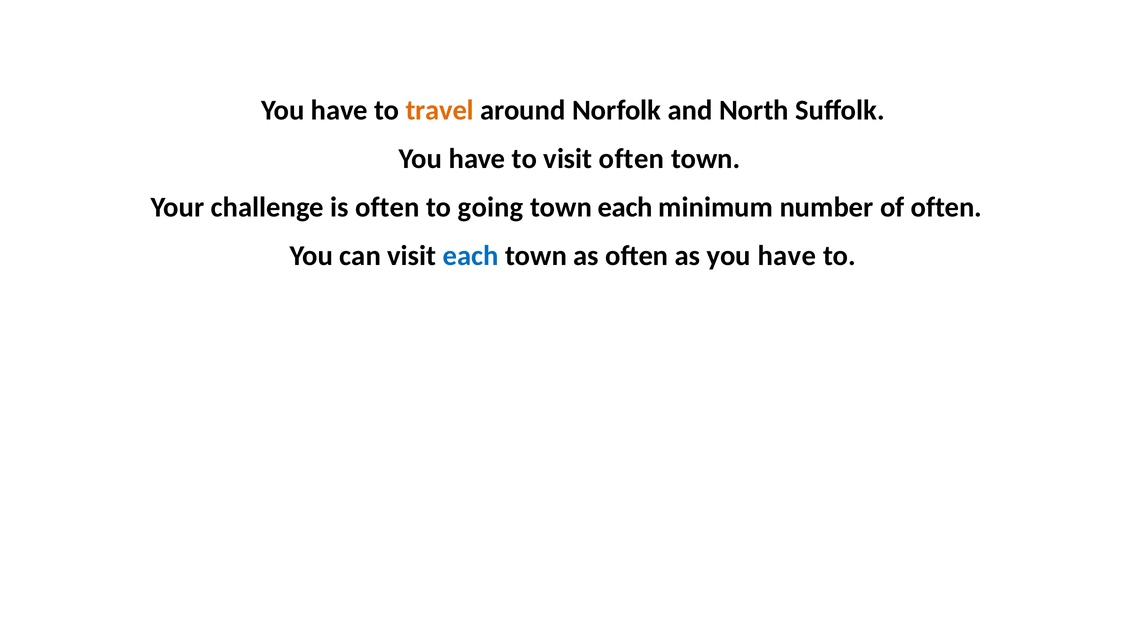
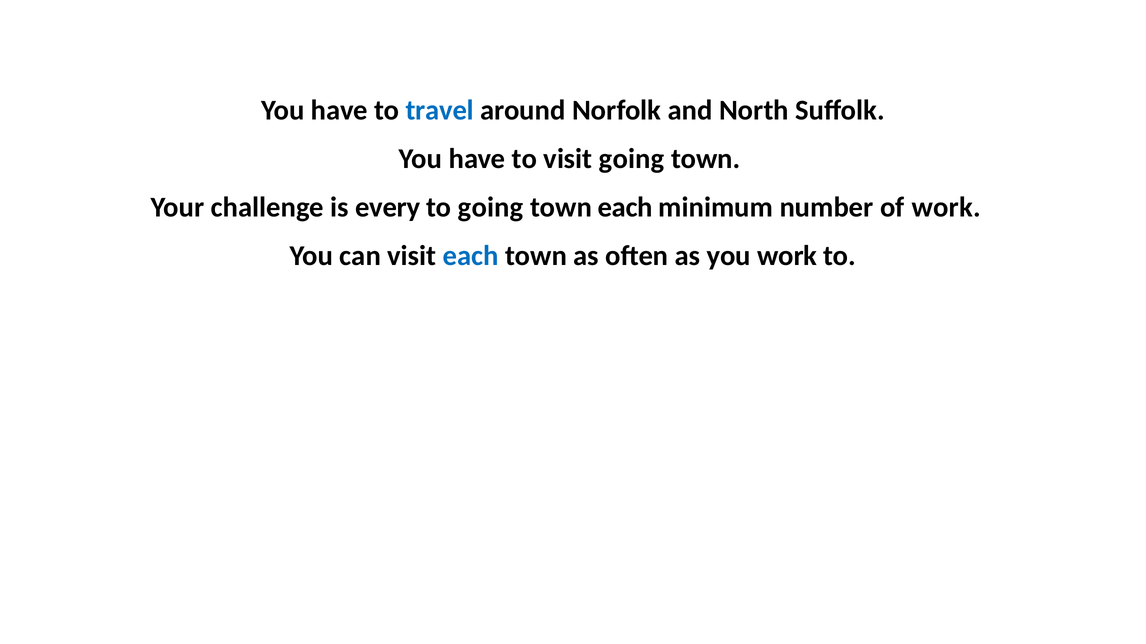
travel colour: orange -> blue
visit often: often -> going
is often: often -> every
of often: often -> work
as you have: have -> work
